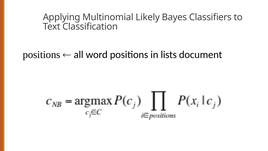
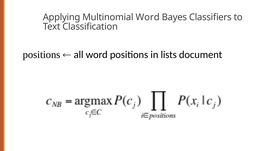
Multinomial Likely: Likely -> Word
